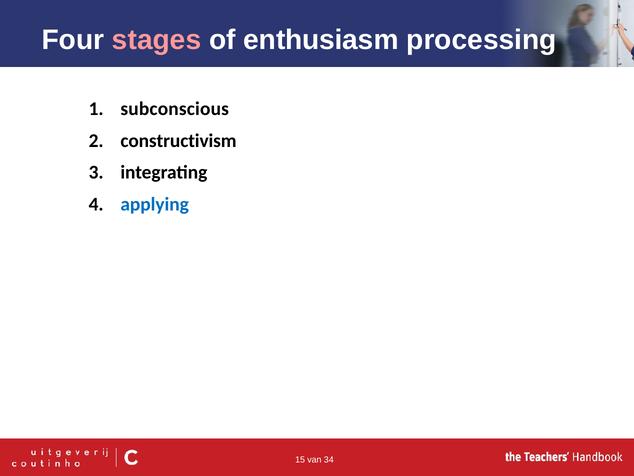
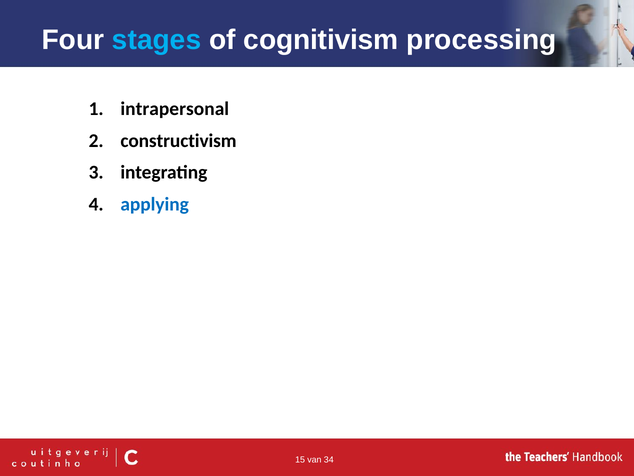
stages colour: pink -> light blue
enthusiasm: enthusiasm -> cognitivism
subconscious: subconscious -> intrapersonal
